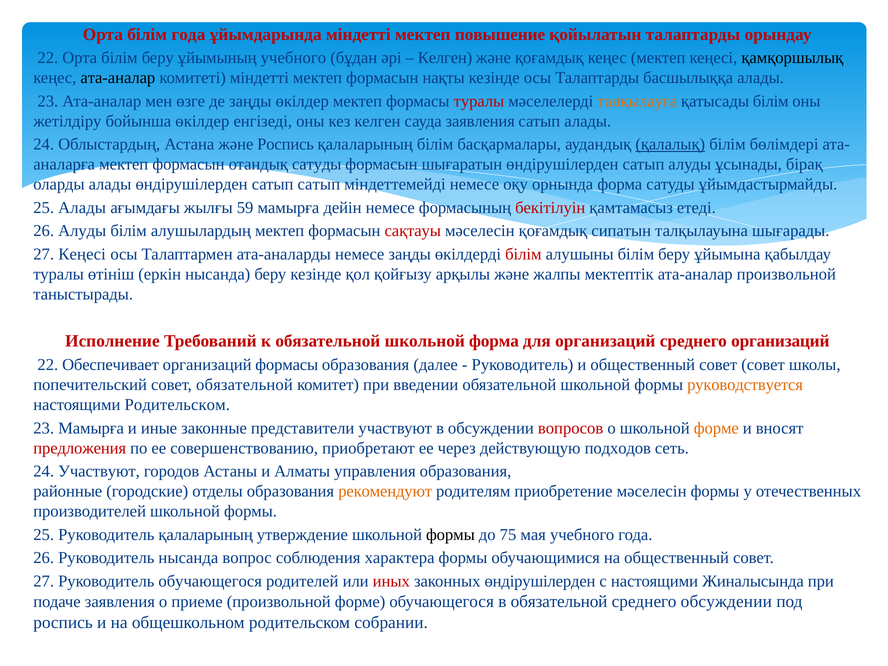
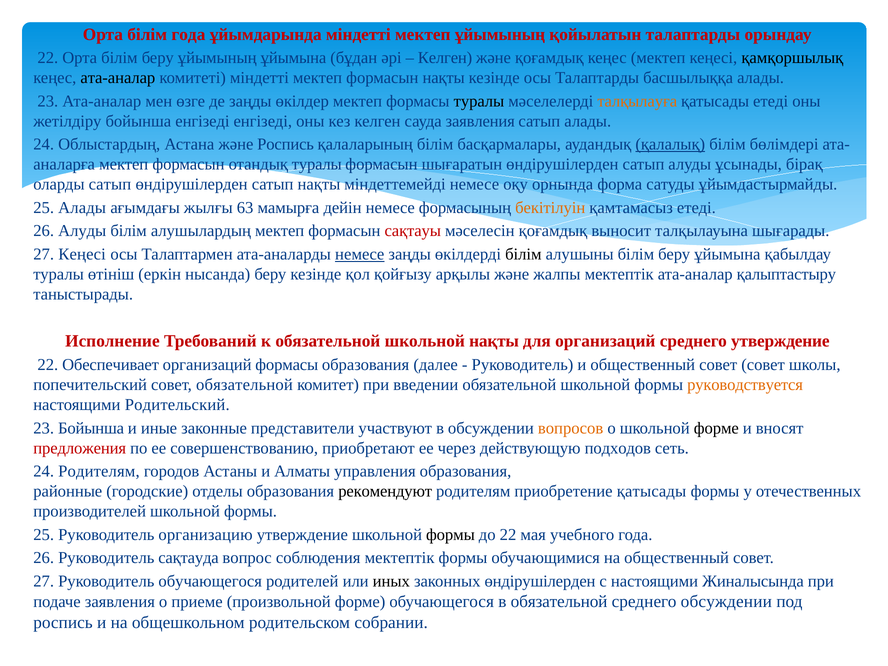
мектеп повышение: повышение -> ұйымының
ұйымының учебного: учебного -> ұйымына
туралы at (479, 101) colour: red -> black
қатысады білім: білім -> етеді
бойынша өкілдер: өкілдер -> енгізеді
отандық сатуды: сатуды -> туралы
оларды алады: алады -> сатып
сатып сатып: сатып -> нақты
59: 59 -> 63
бекітілуін colour: red -> orange
сипатын: сипатын -> выносит
немесе at (360, 254) underline: none -> present
білім at (523, 254) colour: red -> black
ата-аналар произвольной: произвольной -> қалыптастыру
школьной форма: форма -> нақты
среднего организаций: организаций -> утверждение
настоящими Родительском: Родительском -> Родительский
23 Мамырға: Мамырға -> Бойынша
вопросов colour: red -> orange
форме at (716, 428) colour: orange -> black
24 Участвуют: Участвуют -> Родителям
рекомендуют colour: orange -> black
приобретение мәселесін: мәселесін -> қатысады
Руководитель қалаларының: қалаларының -> организацию
до 75: 75 -> 22
Руководитель нысанда: нысанда -> сақтауда
соблюдения характера: характера -> мектептік
иных colour: red -> black
